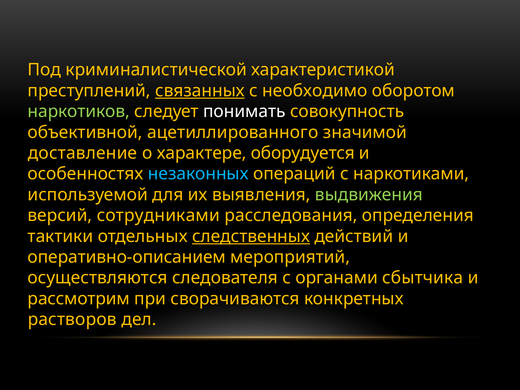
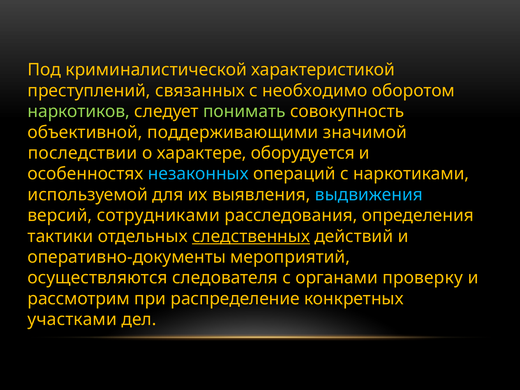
связанных underline: present -> none
понимать colour: white -> light green
ацетиллированного: ацетиллированного -> поддерживающими
доставление: доставление -> последствии
выдвижения colour: light green -> light blue
оперативно-описанием: оперативно-описанием -> оперативно-документы
сбытчика: сбытчика -> проверку
сворачиваются: сворачиваются -> распределение
растворов: растворов -> участками
